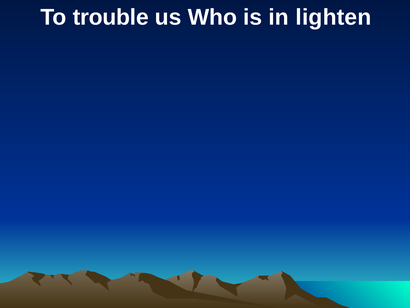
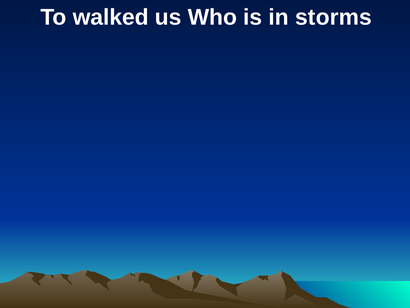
trouble: trouble -> walked
lighten: lighten -> storms
